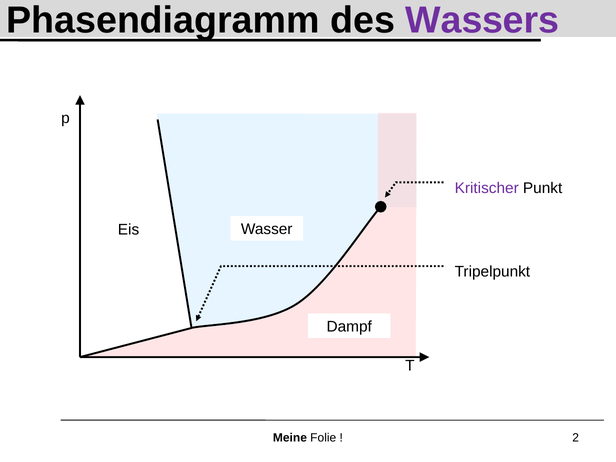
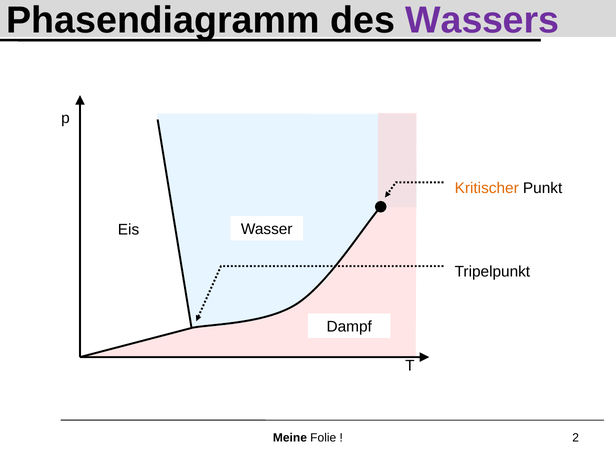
Kritischer colour: purple -> orange
